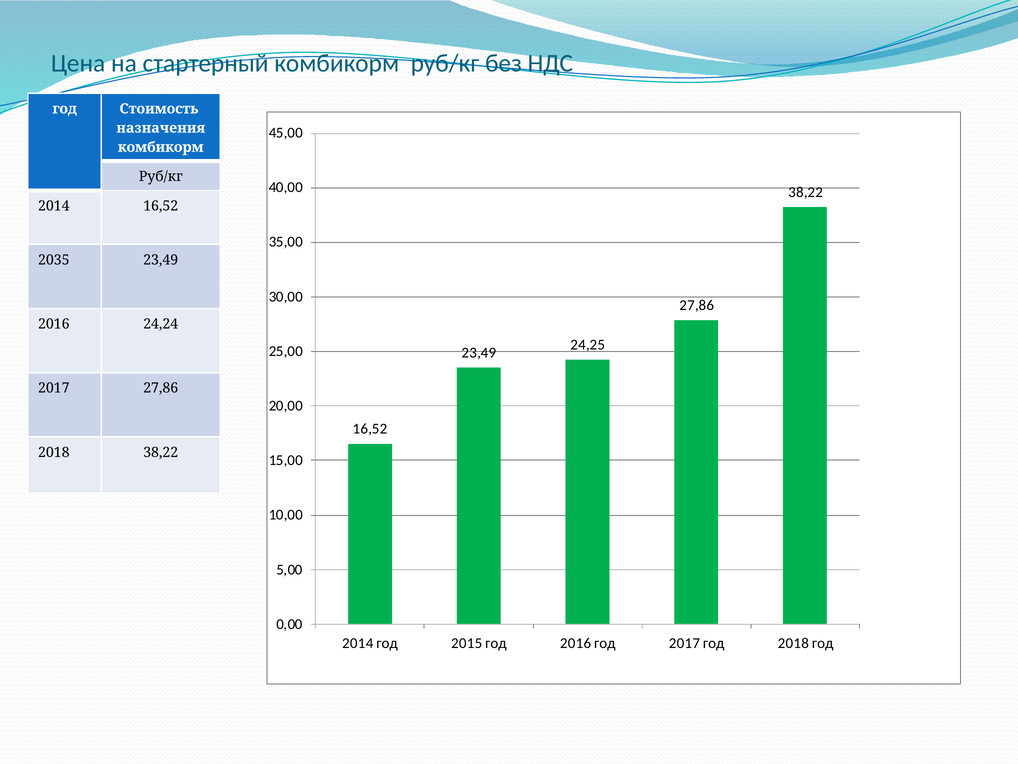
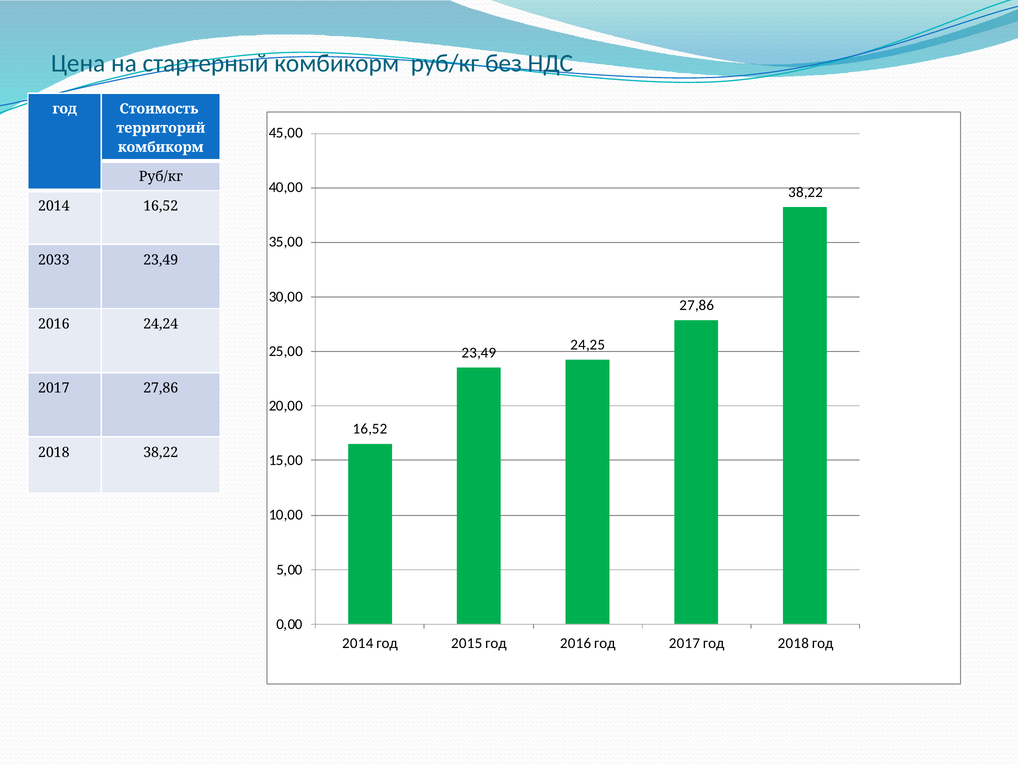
назначения: назначения -> территорий
2035: 2035 -> 2033
